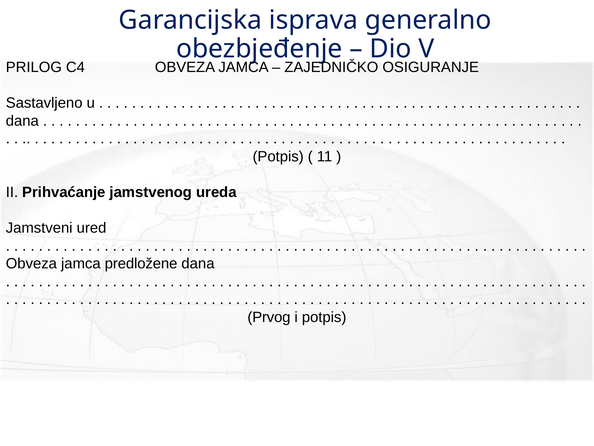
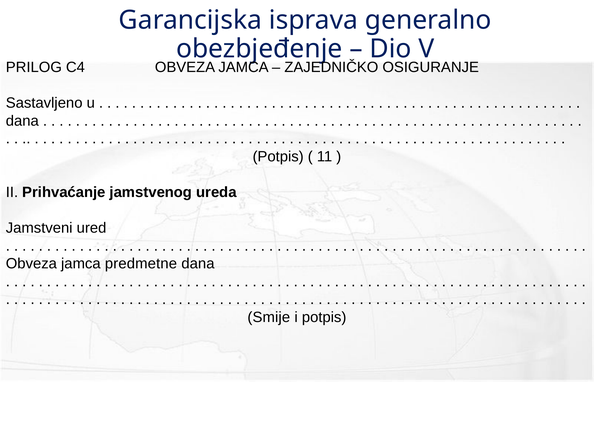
predložene: predložene -> predmetne
Prvog: Prvog -> Smije
